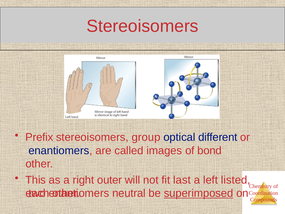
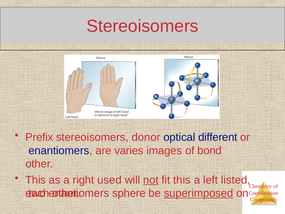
group: group -> donor
called: called -> varies
outer: outer -> used
not underline: none -> present
fit last: last -> this
neutral: neutral -> sphere
